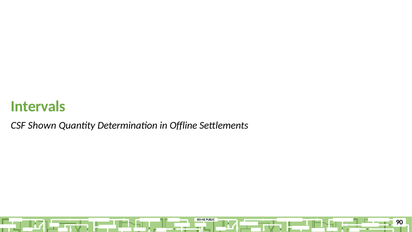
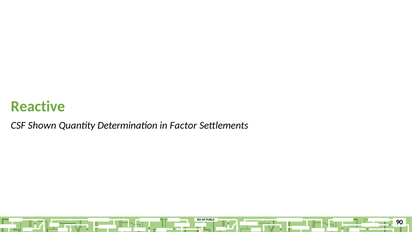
Intervals: Intervals -> Reactive
Offline: Offline -> Factor
